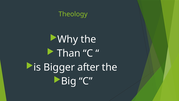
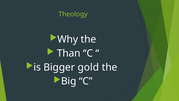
after: after -> gold
